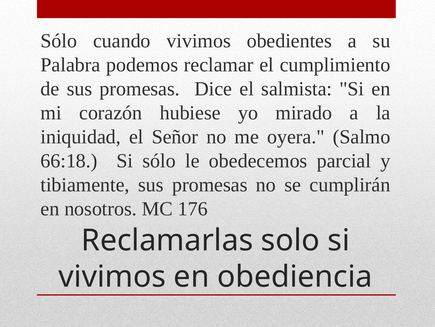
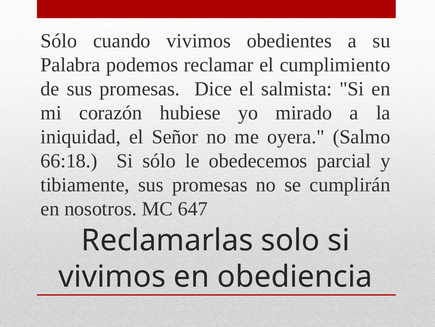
176: 176 -> 647
